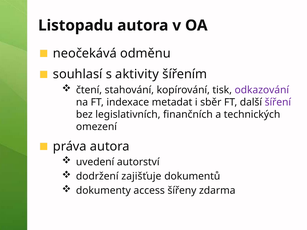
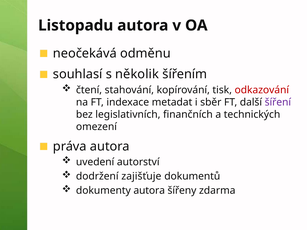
aktivity: aktivity -> několik
odkazování colour: purple -> red
dokumenty access: access -> autora
